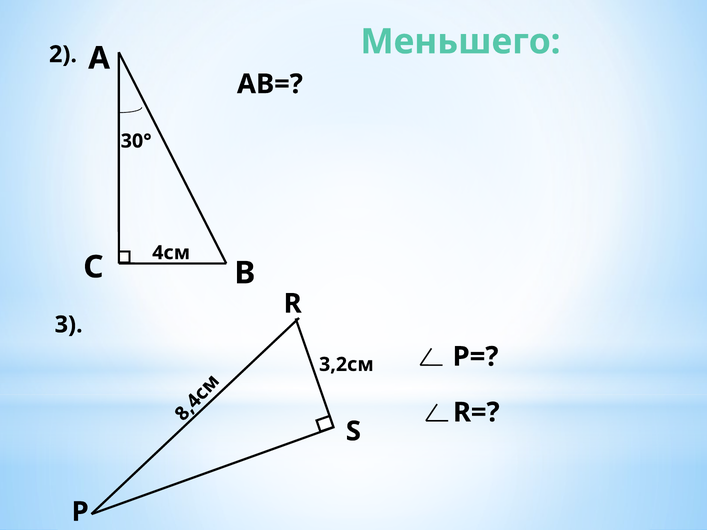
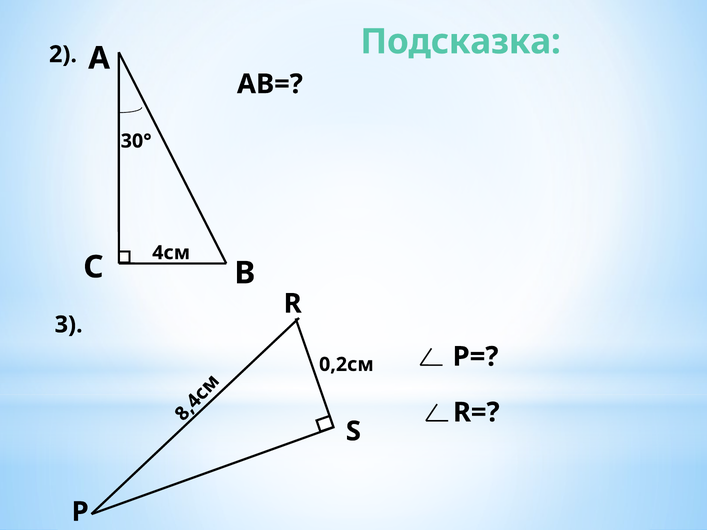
Меньшего: Меньшего -> Подсказка
3,2см: 3,2см -> 0,2см
